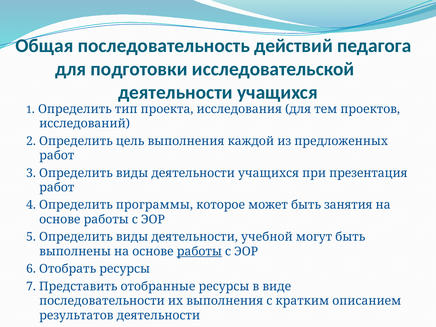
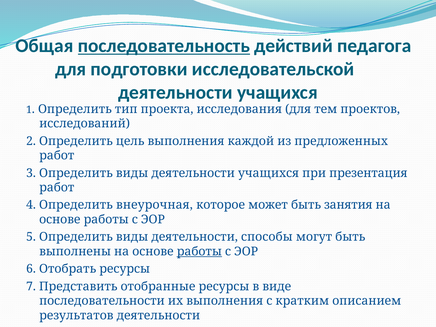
последовательность underline: none -> present
программы: программы -> внеурочная
учебной: учебной -> способы
